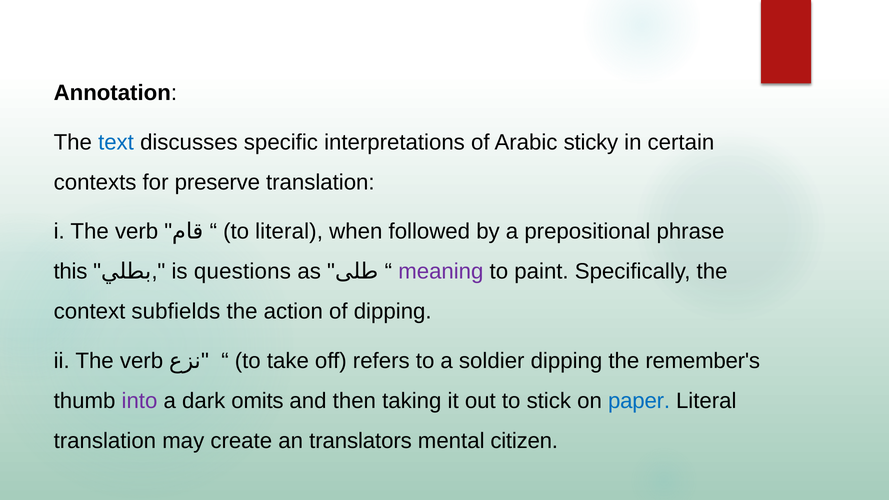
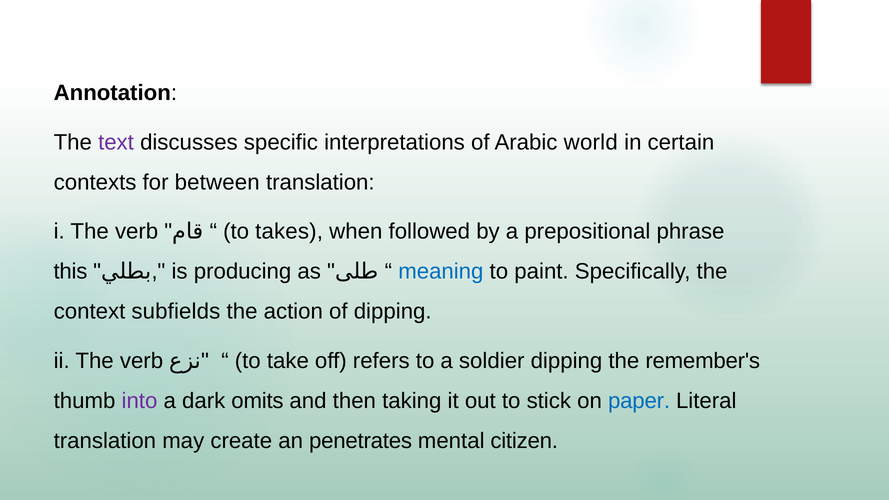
text colour: blue -> purple
sticky: sticky -> world
preserve: preserve -> between
to literal: literal -> takes
questions: questions -> producing
meaning colour: purple -> blue
translators: translators -> penetrates
